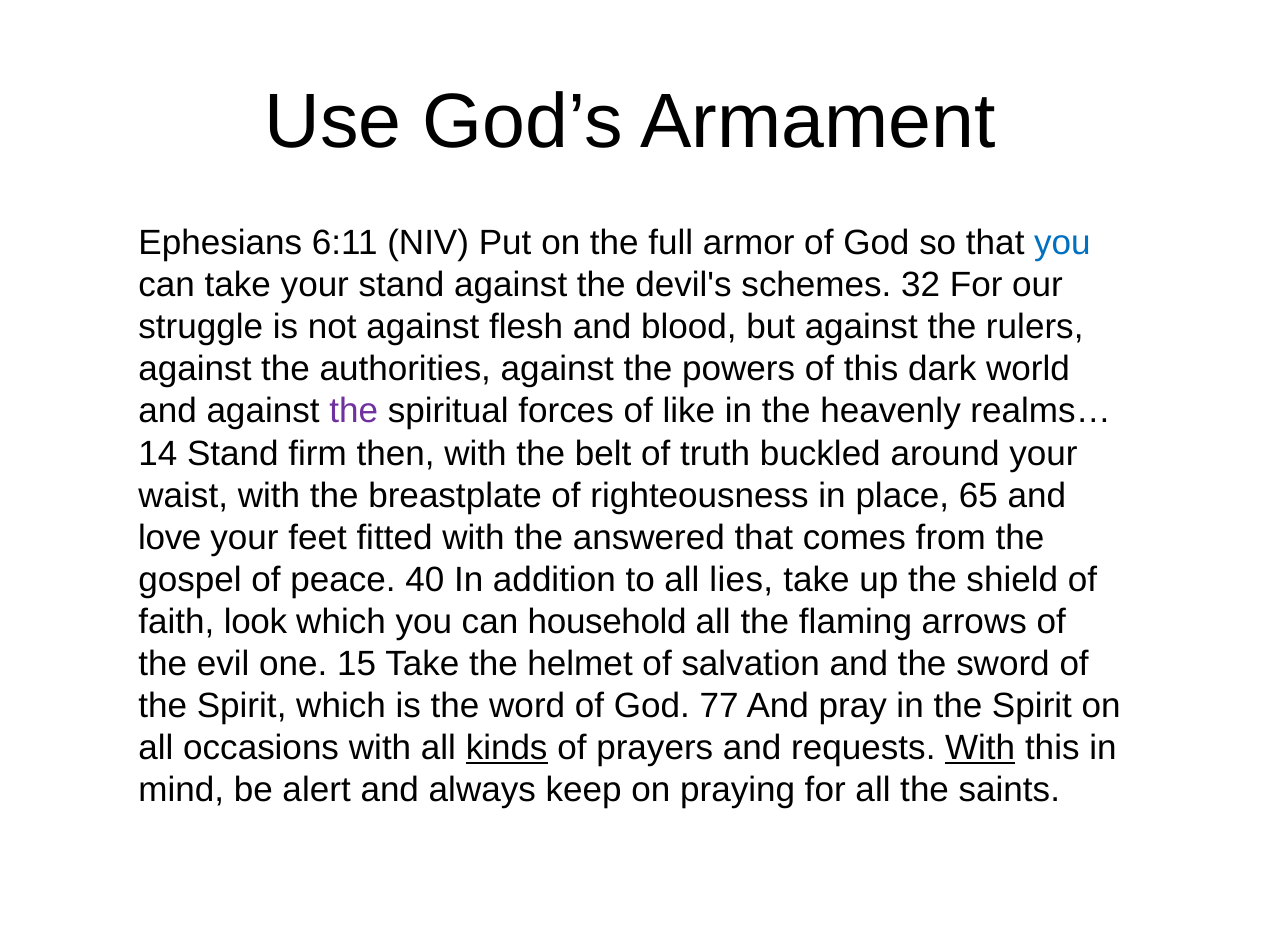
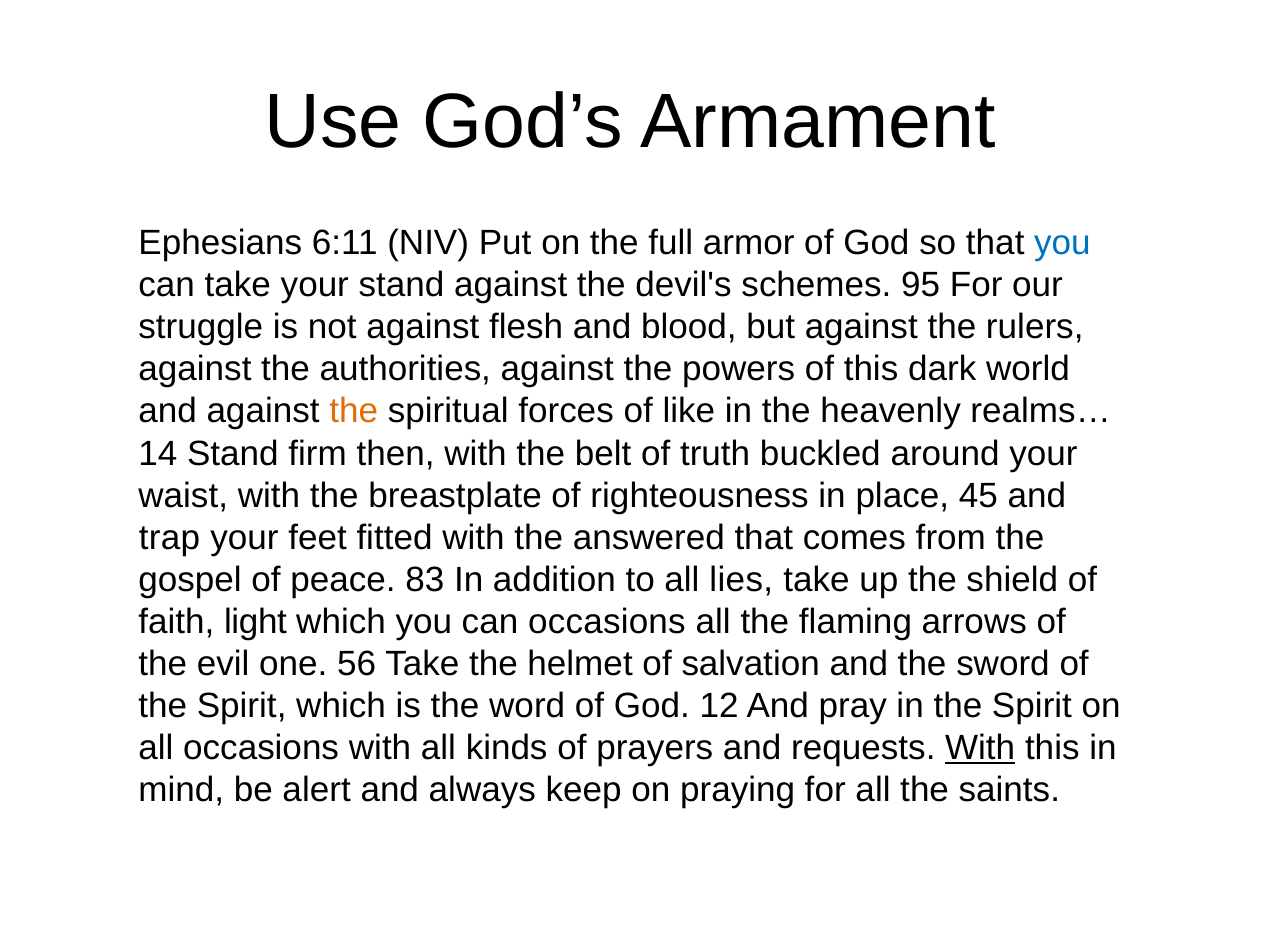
32: 32 -> 95
the at (354, 411) colour: purple -> orange
65: 65 -> 45
love: love -> trap
40: 40 -> 83
look: look -> light
can household: household -> occasions
15: 15 -> 56
77: 77 -> 12
kinds underline: present -> none
